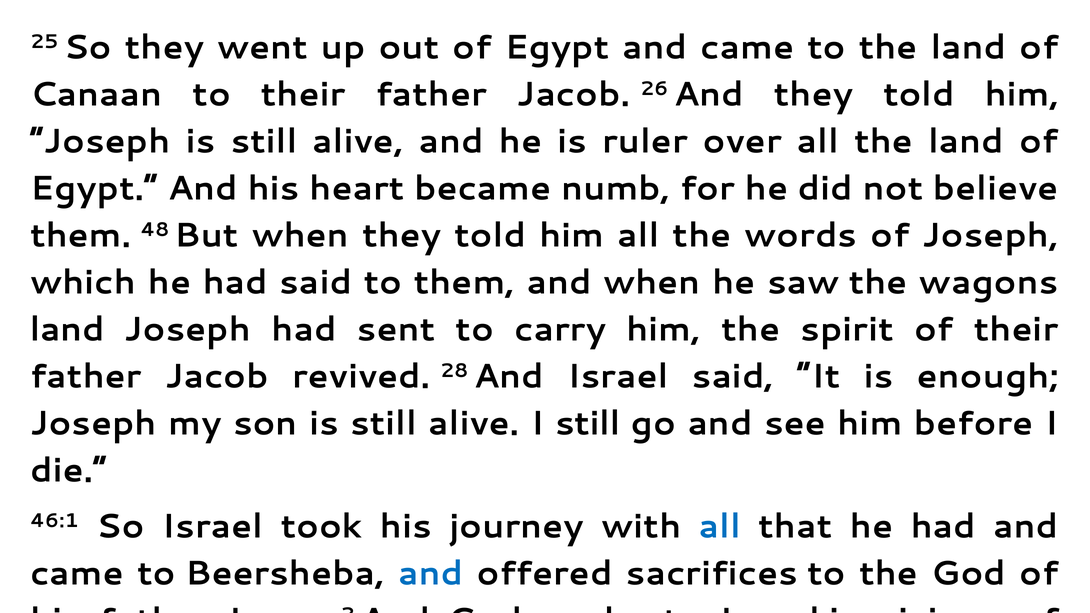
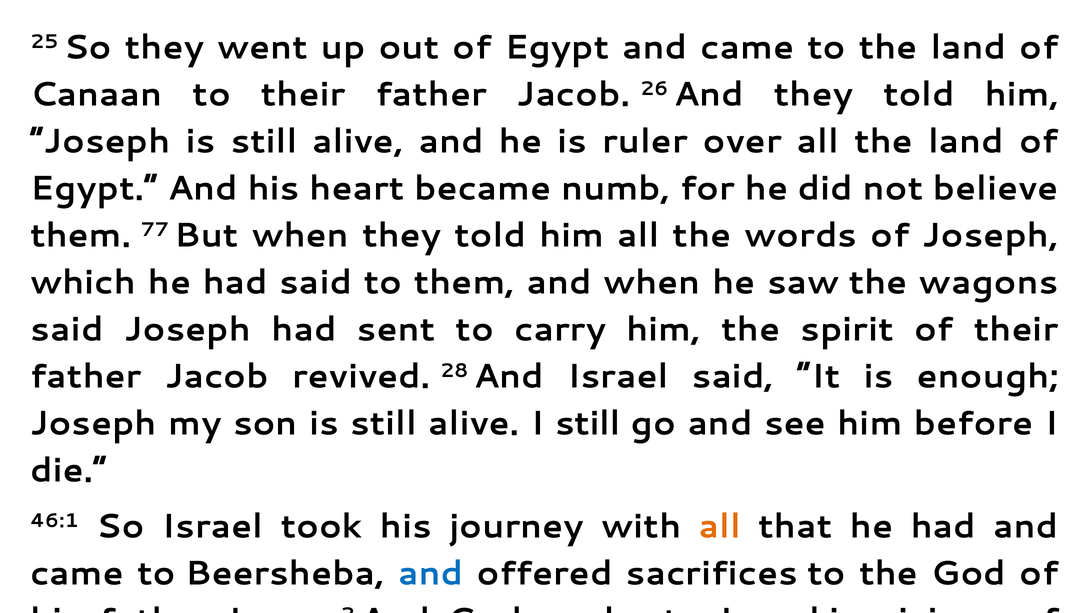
48: 48 -> 77
land at (67, 329): land -> said
all at (720, 526) colour: blue -> orange
